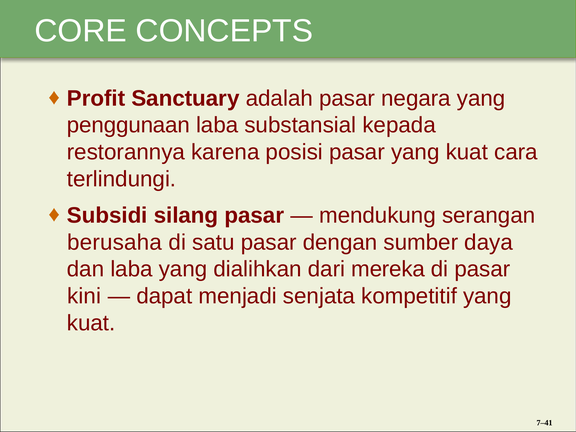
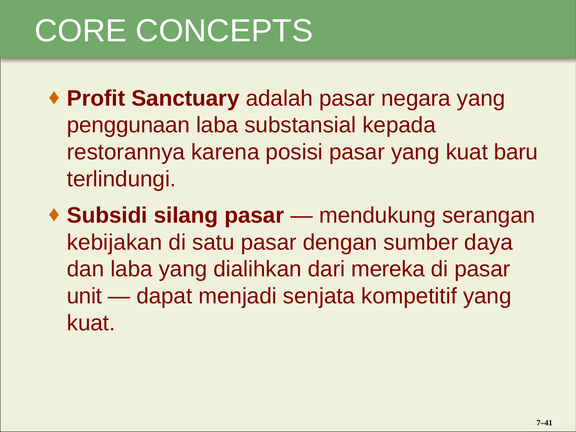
cara: cara -> baru
berusaha: berusaha -> kebijakan
kini: kini -> unit
